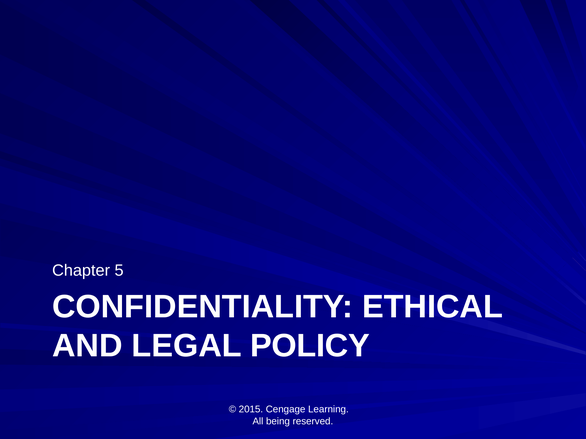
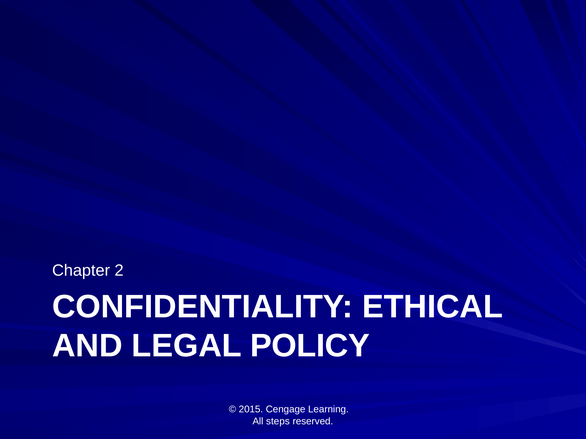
5: 5 -> 2
being: being -> steps
